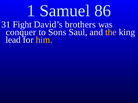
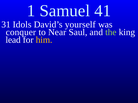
86: 86 -> 41
Fight: Fight -> Idols
brothers: brothers -> yourself
Sons: Sons -> Near
the colour: yellow -> light green
